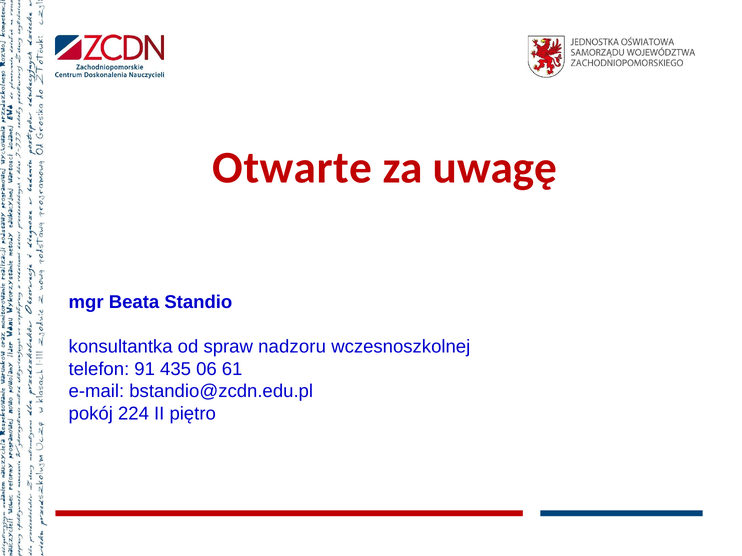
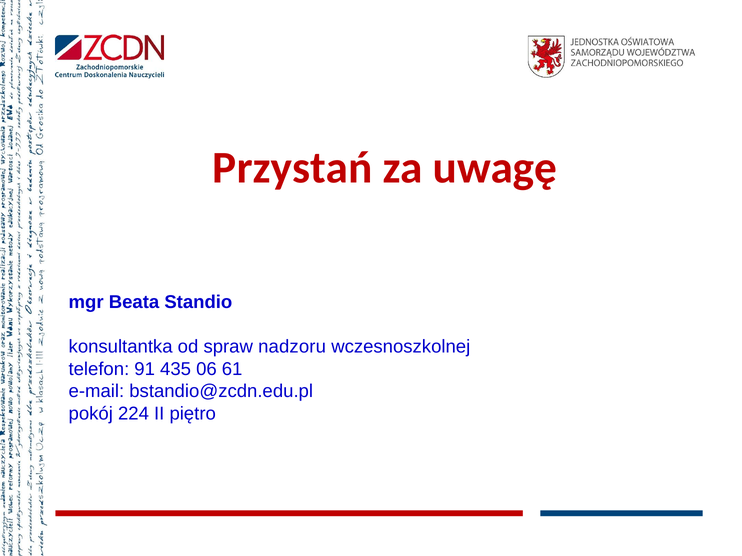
Otwarte: Otwarte -> Przystań
